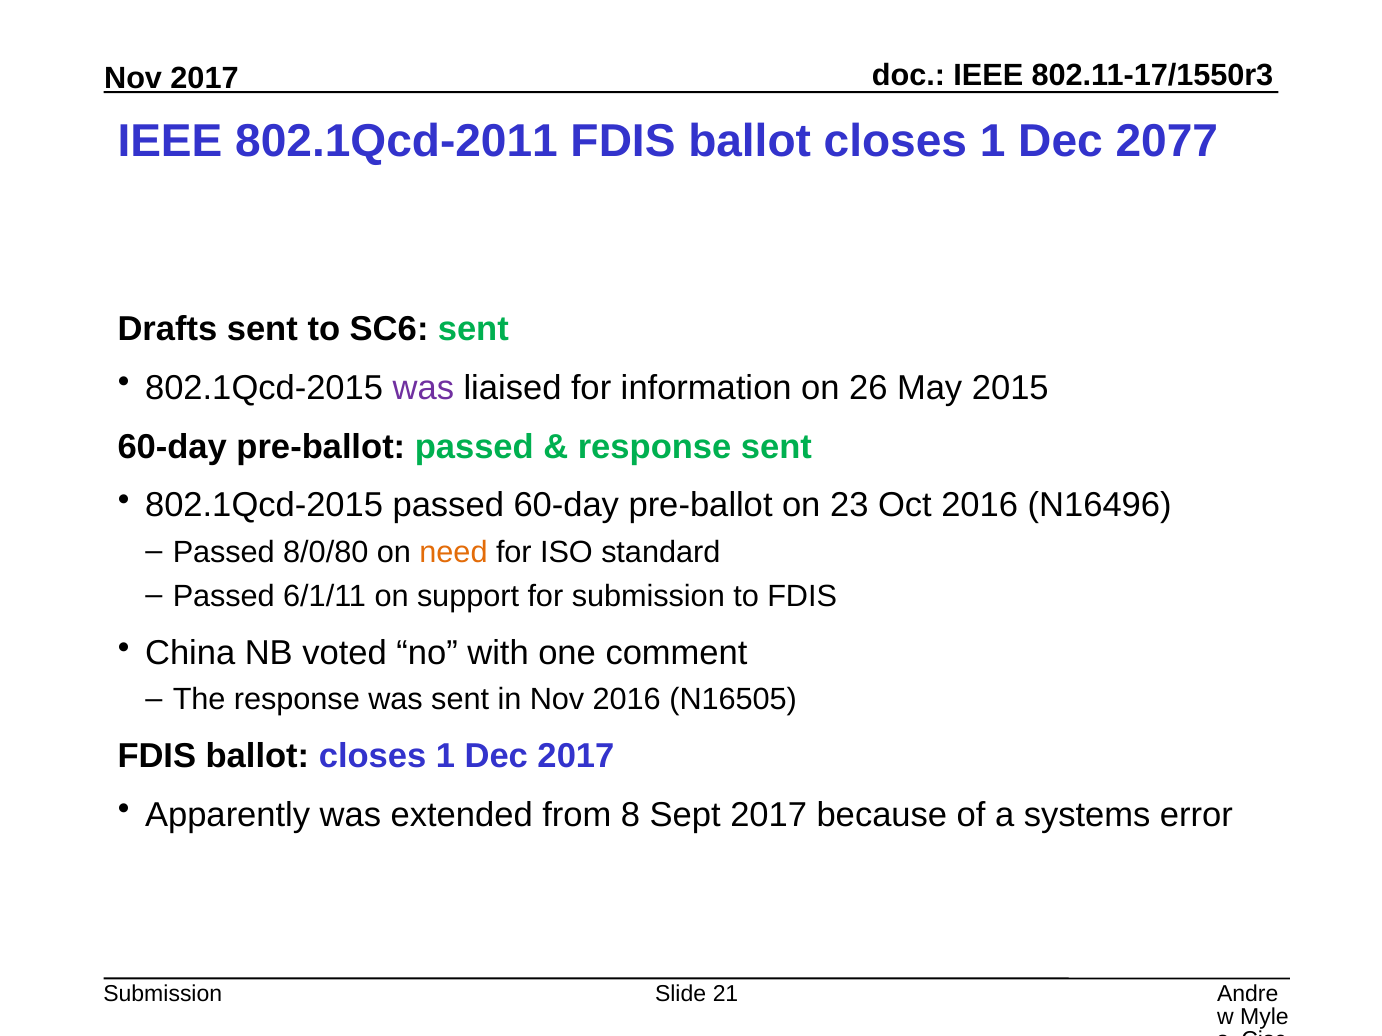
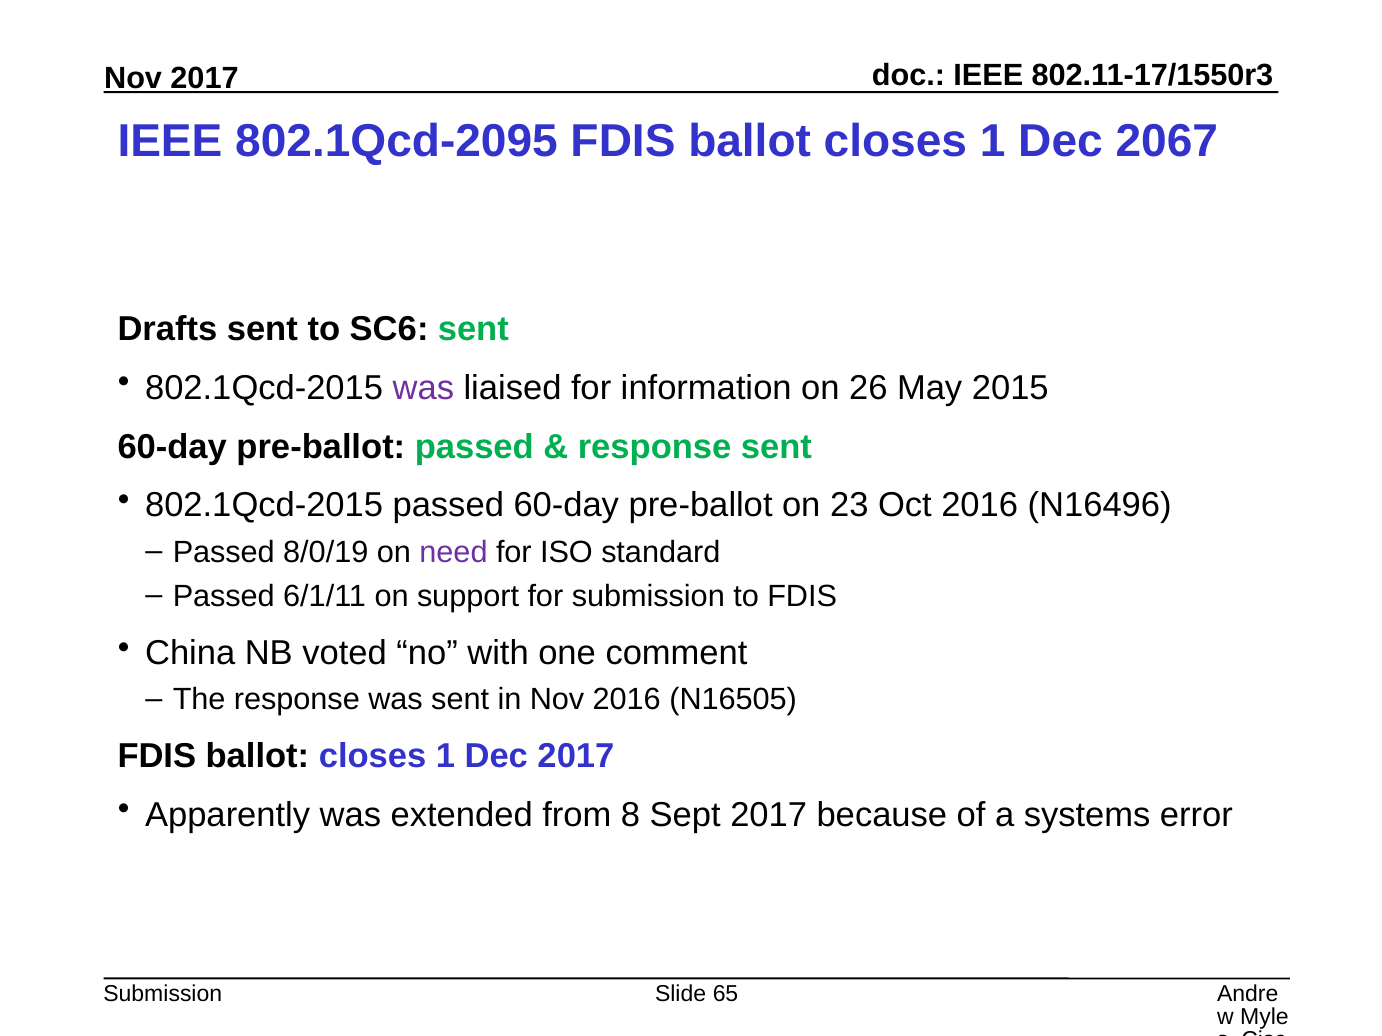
802.1Qcd-2011: 802.1Qcd-2011 -> 802.1Qcd-2095
2077: 2077 -> 2067
8/0/80: 8/0/80 -> 8/0/19
need colour: orange -> purple
21: 21 -> 65
